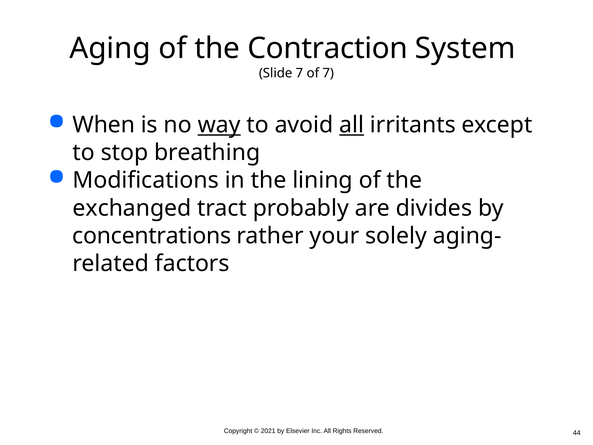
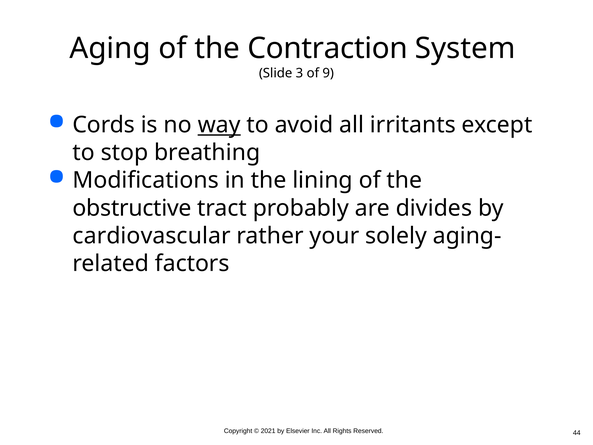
Slide 7: 7 -> 3
of 7: 7 -> 9
When: When -> Cords
all at (352, 125) underline: present -> none
exchanged: exchanged -> obstructive
concentrations: concentrations -> cardiovascular
